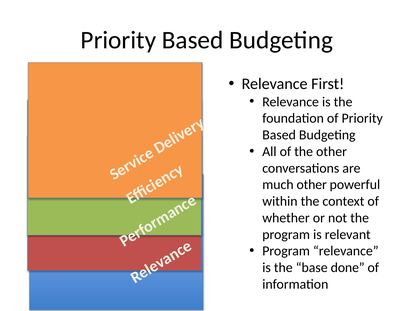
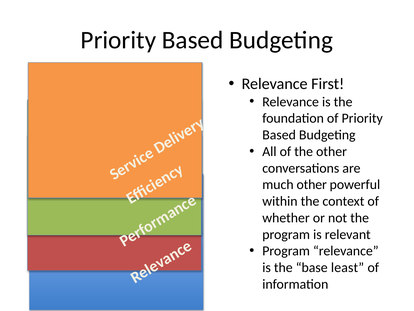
done: done -> least
